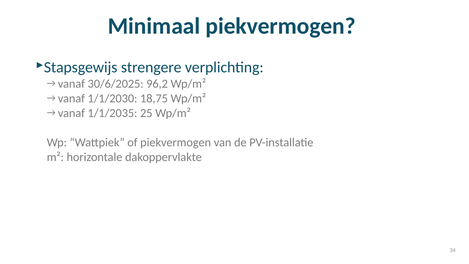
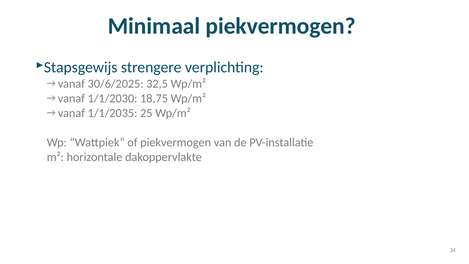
96,2: 96,2 -> 32,5
